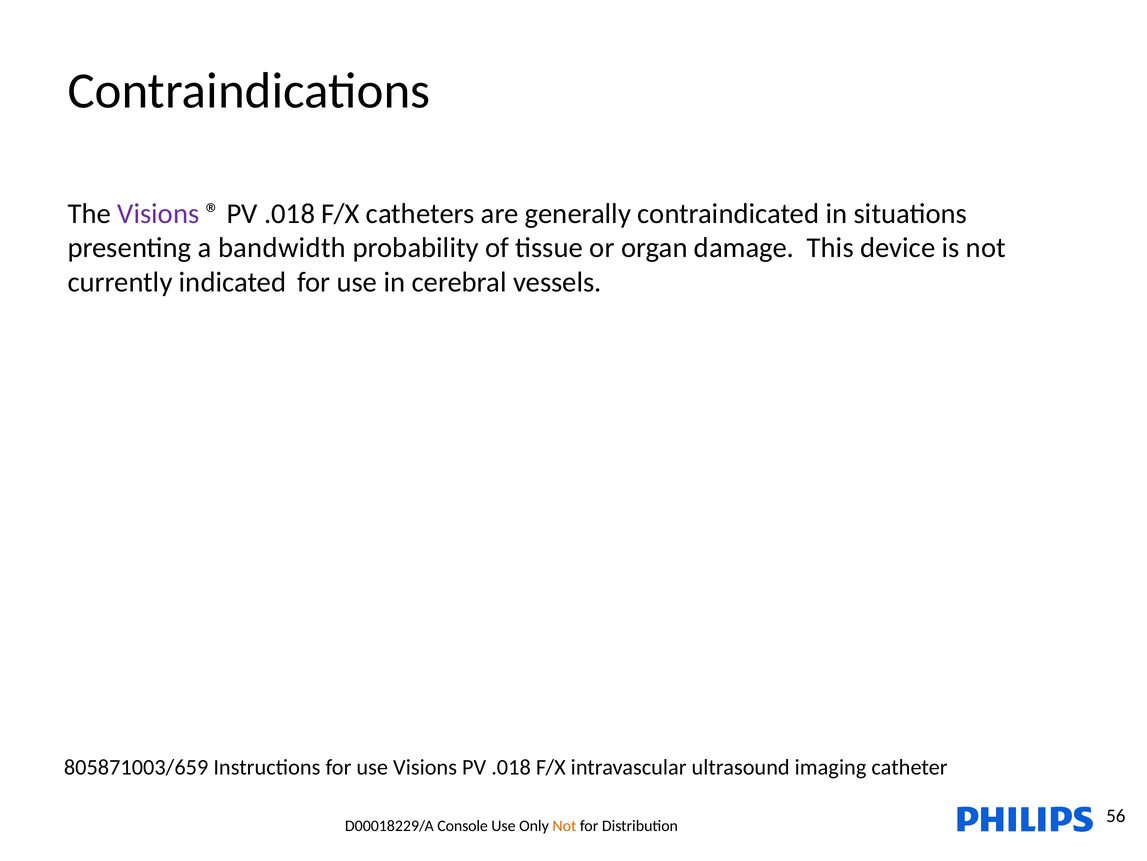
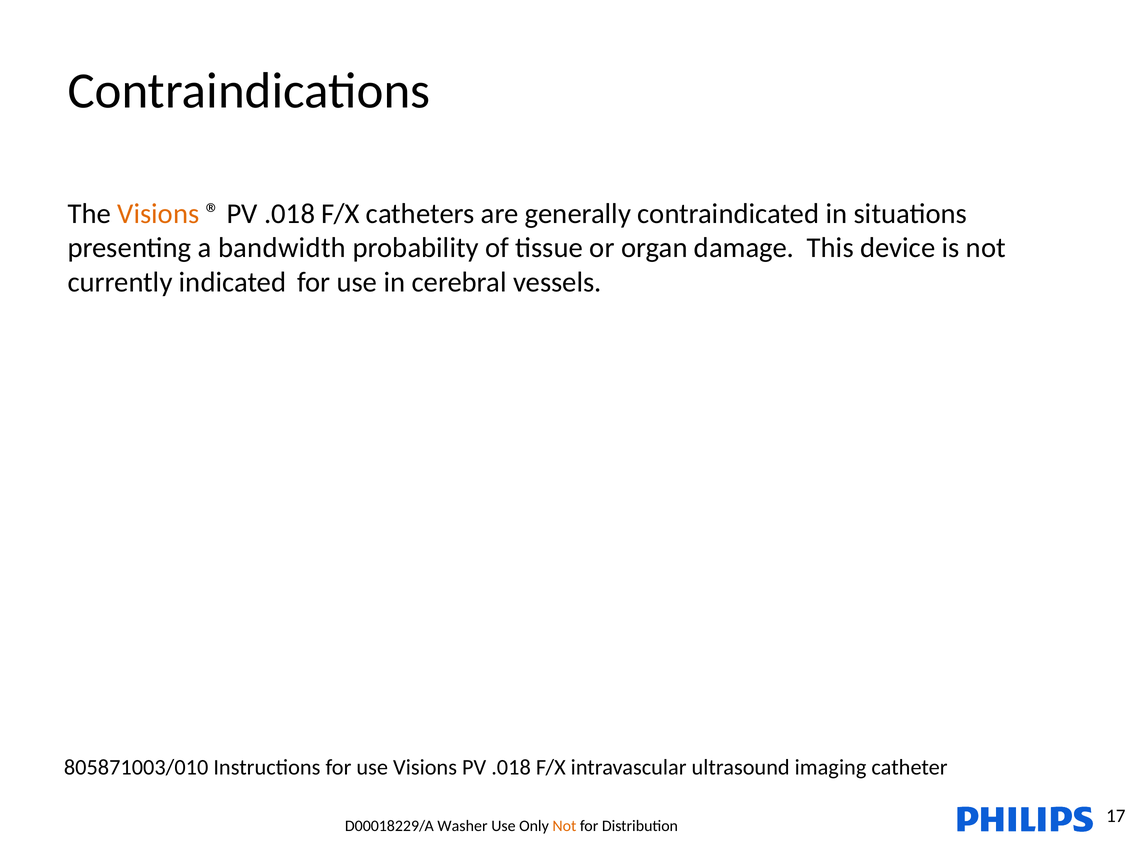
Visions at (158, 213) colour: purple -> orange
805871003/659: 805871003/659 -> 805871003/010
Console: Console -> Washer
56: 56 -> 17
